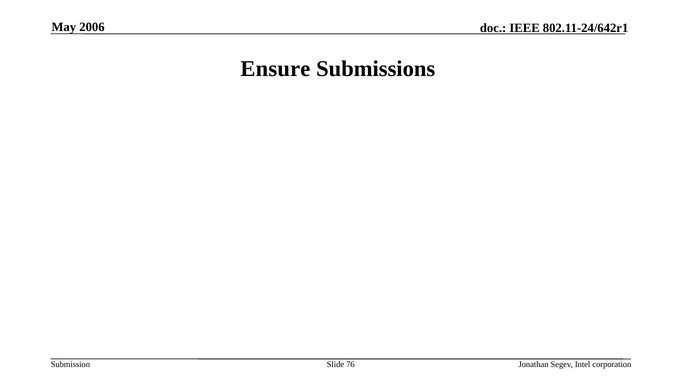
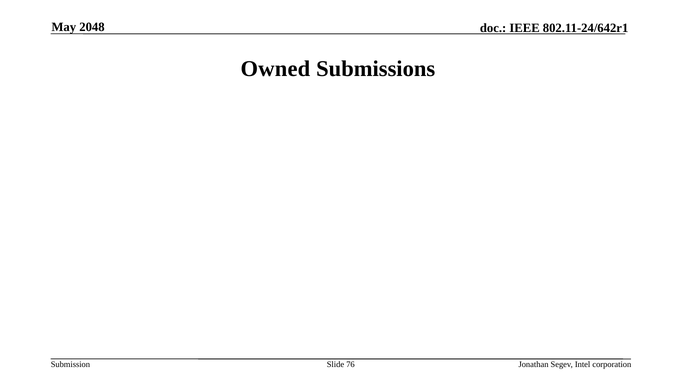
2006: 2006 -> 2048
Ensure: Ensure -> Owned
